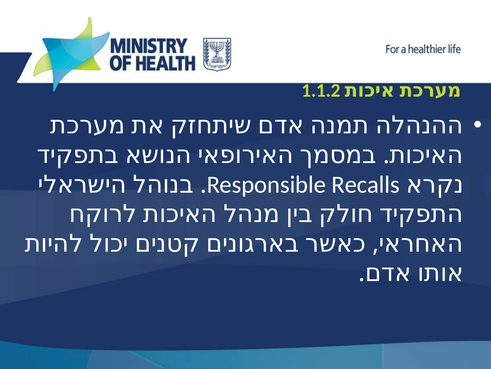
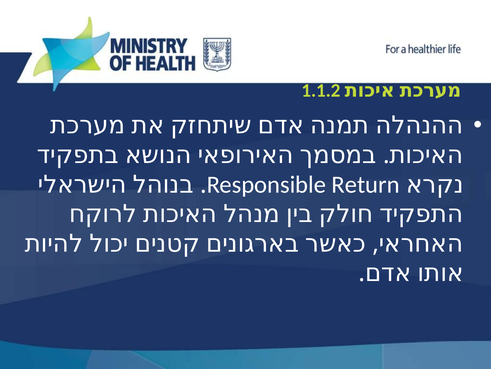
Recalls: Recalls -> Return
